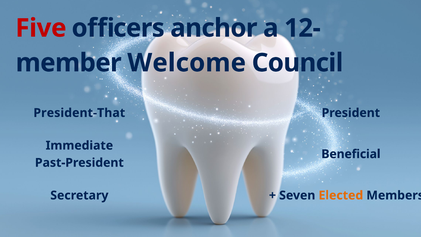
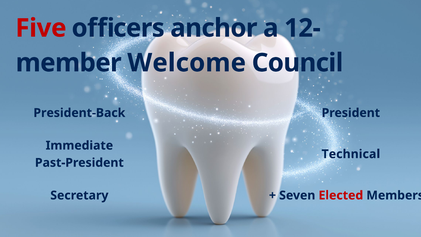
President-That: President-That -> President-Back
Beneficial: Beneficial -> Technical
Elected colour: orange -> red
